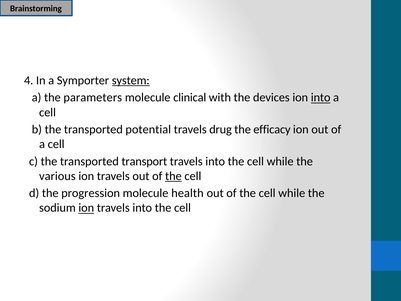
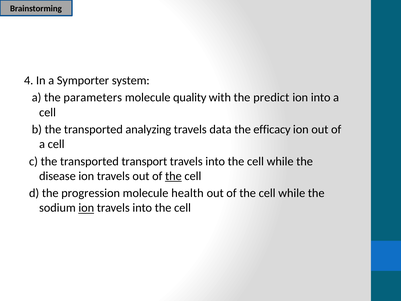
system underline: present -> none
clinical: clinical -> quality
devices: devices -> predict
into at (321, 98) underline: present -> none
potential: potential -> analyzing
drug: drug -> data
various: various -> disease
